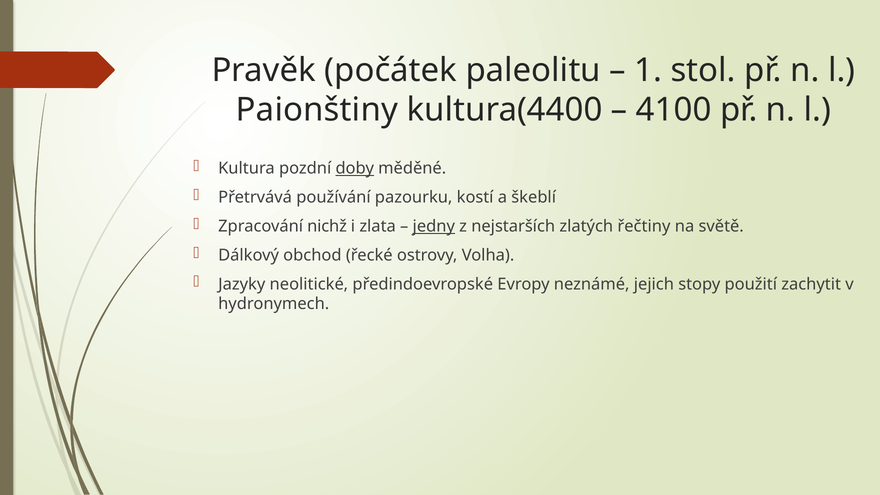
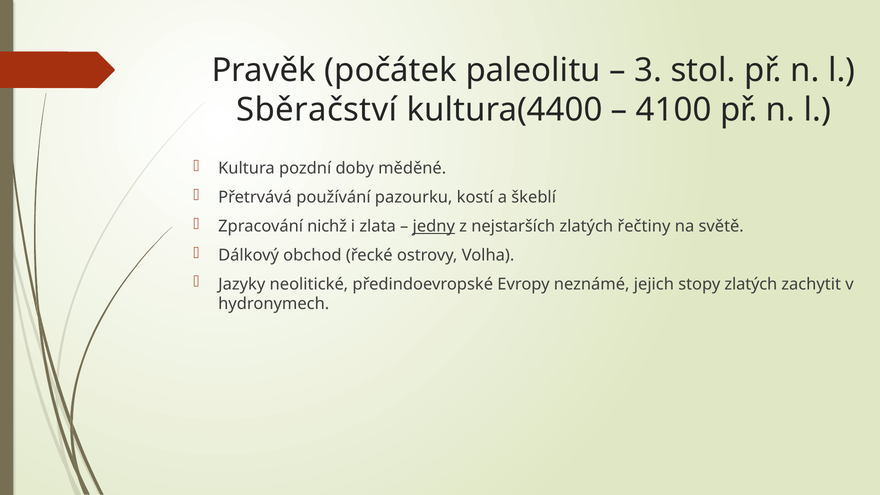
1: 1 -> 3
Paionštiny: Paionštiny -> Sběračství
doby underline: present -> none
stopy použití: použití -> zlatých
